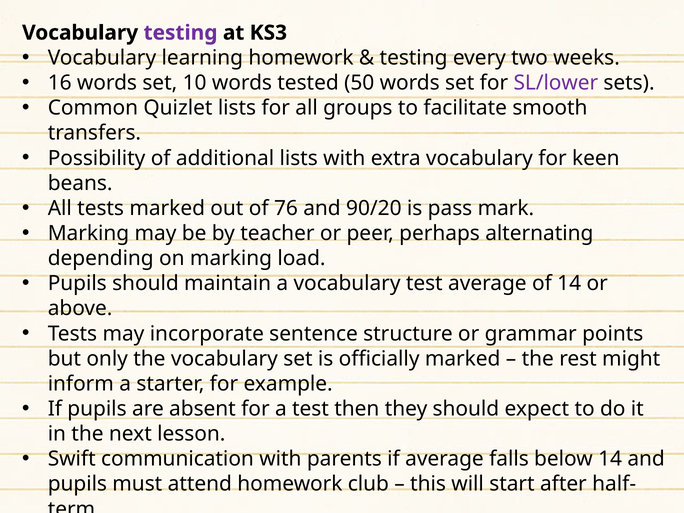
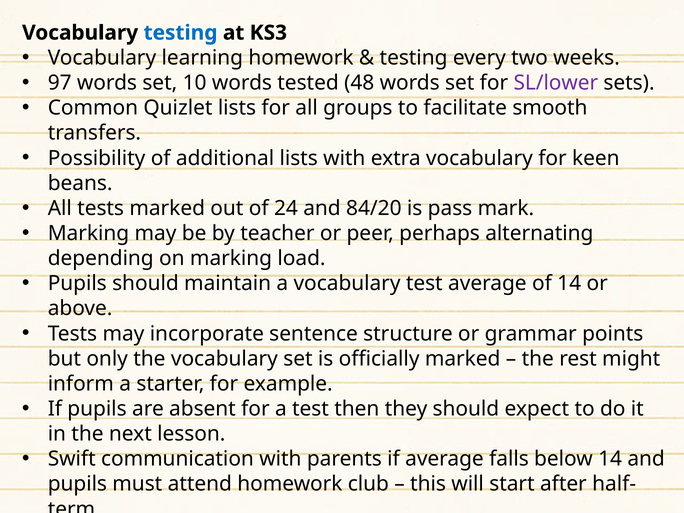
testing at (180, 33) colour: purple -> blue
16: 16 -> 97
50: 50 -> 48
76: 76 -> 24
90/20: 90/20 -> 84/20
